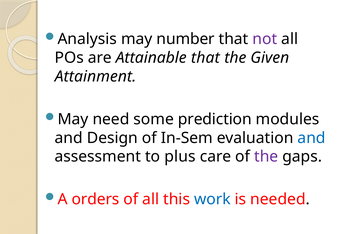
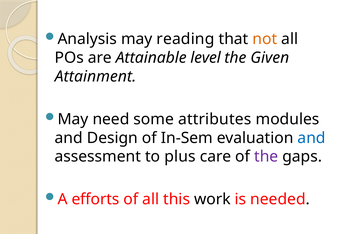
number: number -> reading
not colour: purple -> orange
Attainable that: that -> level
prediction: prediction -> attributes
orders: orders -> efforts
work colour: blue -> black
